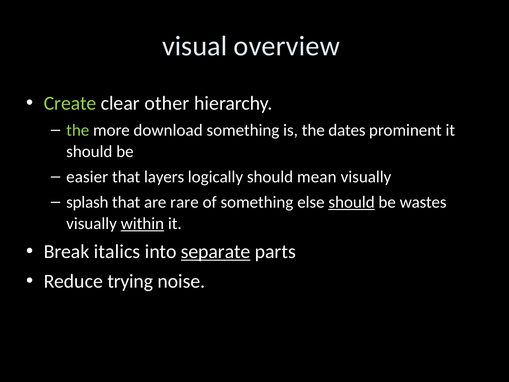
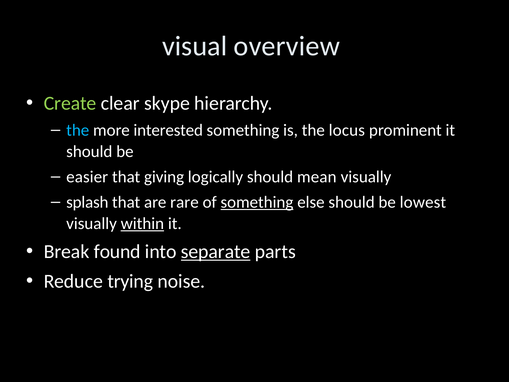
other: other -> skype
the at (78, 130) colour: light green -> light blue
download: download -> interested
dates: dates -> locus
layers: layers -> giving
something at (257, 202) underline: none -> present
should at (352, 202) underline: present -> none
wastes: wastes -> lowest
italics: italics -> found
